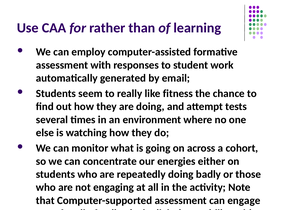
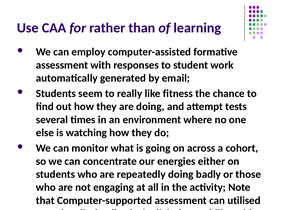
engage: engage -> utilised
